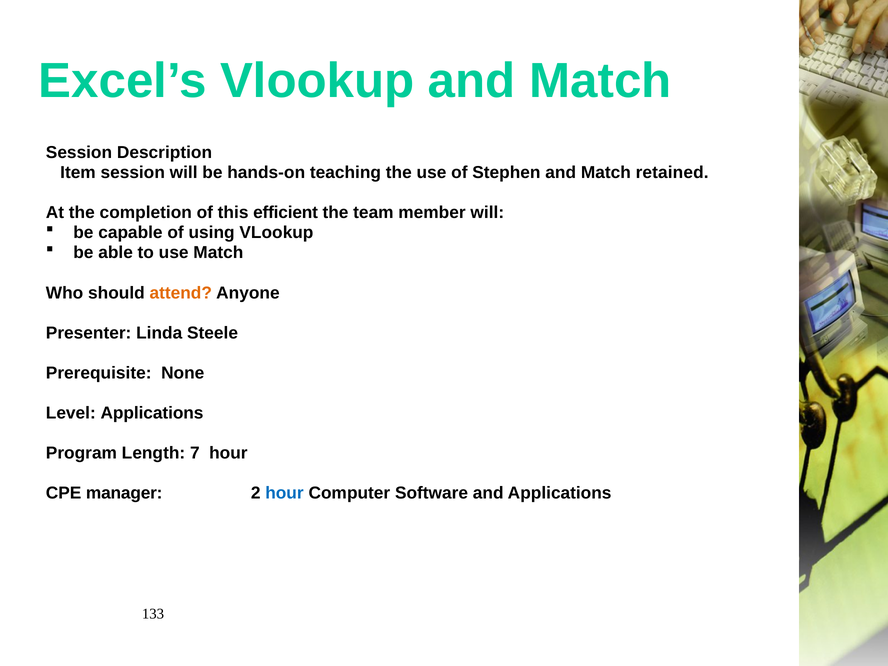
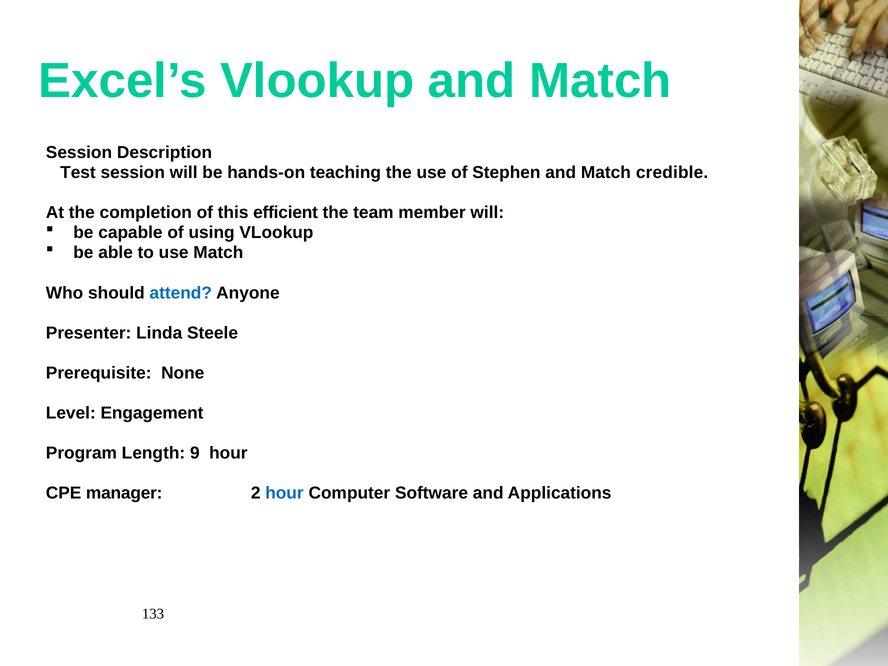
Item: Item -> Test
retained: retained -> credible
attend colour: orange -> blue
Level Applications: Applications -> Engagement
7: 7 -> 9
